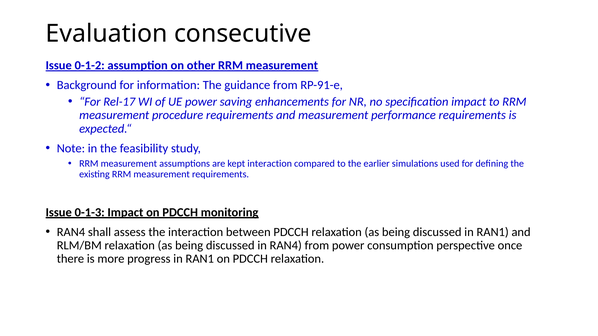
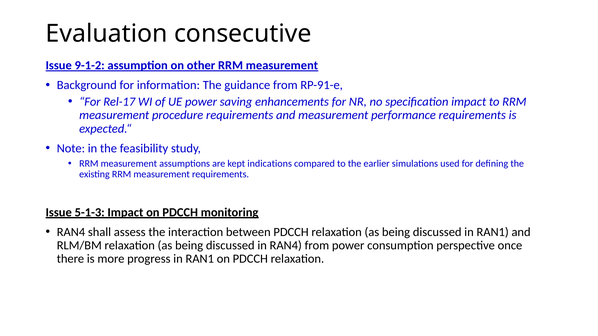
0-1-2: 0-1-2 -> 9-1-2
kept interaction: interaction -> indications
0-1-3: 0-1-3 -> 5-1-3
